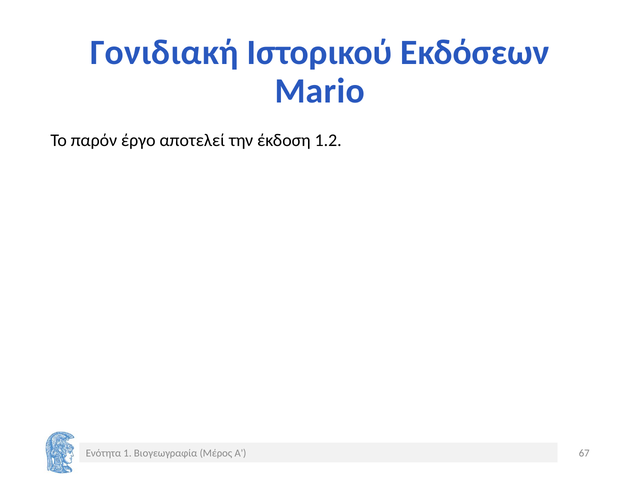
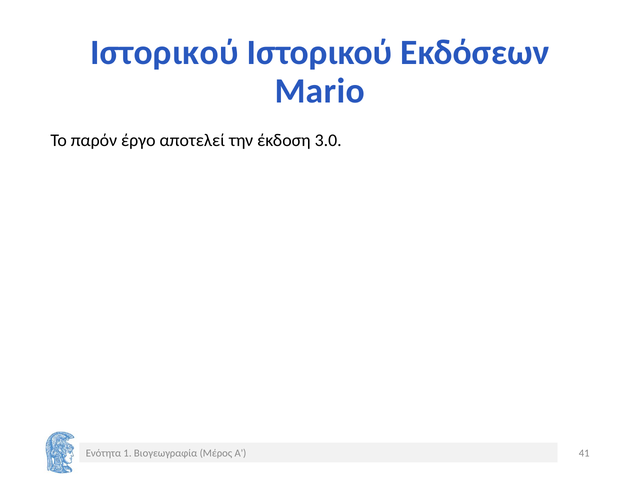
Γονιδιακή at (164, 52): Γονιδιακή -> Ιστορικού
1.2: 1.2 -> 3.0
67: 67 -> 41
